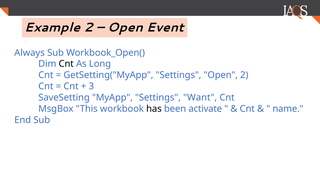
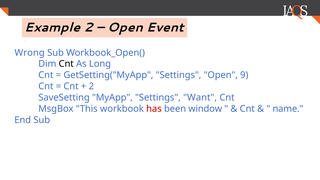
Always: Always -> Wrong
Open 2: 2 -> 9
3 at (91, 86): 3 -> 2
has colour: black -> red
activate: activate -> window
